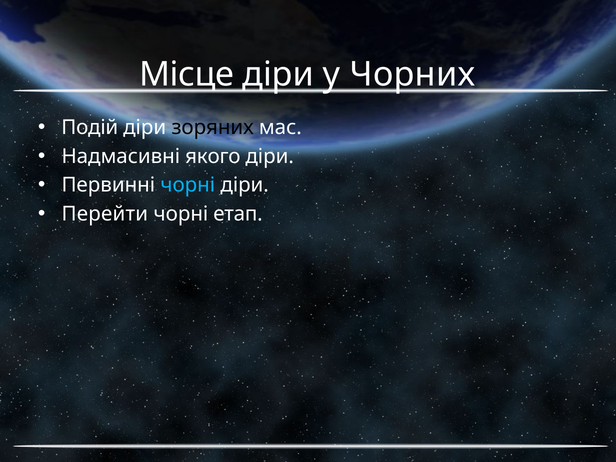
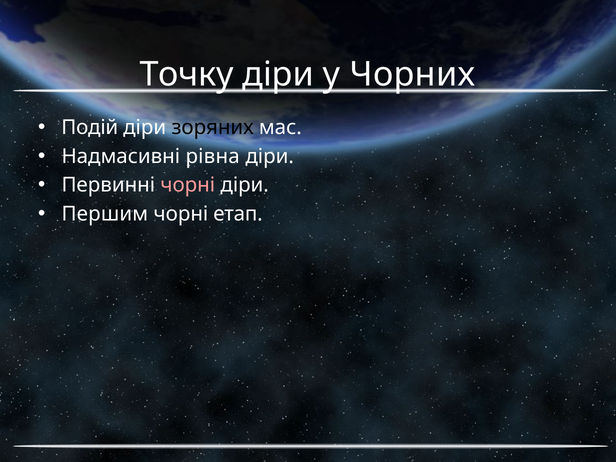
Місце: Місце -> Точку
якого: якого -> рівна
чорні at (188, 185) colour: light blue -> pink
Перейти: Перейти -> Першим
